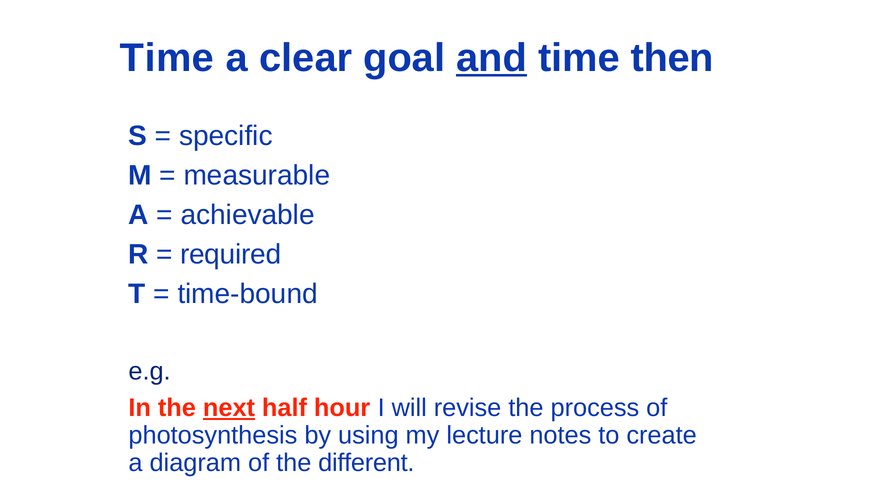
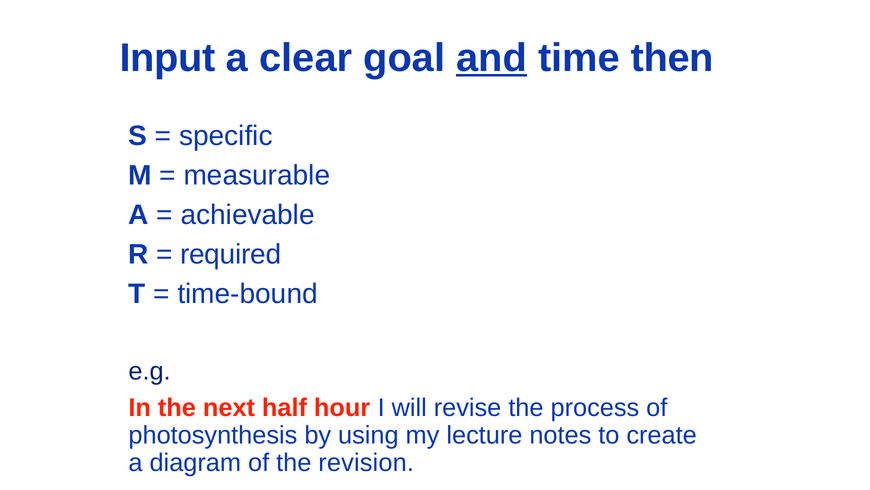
Time at (167, 58): Time -> Input
next underline: present -> none
different: different -> revision
